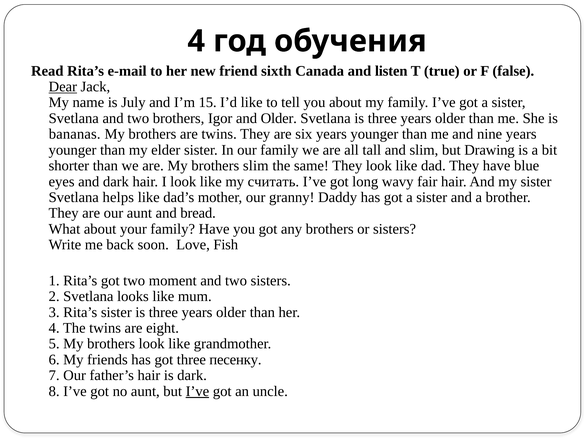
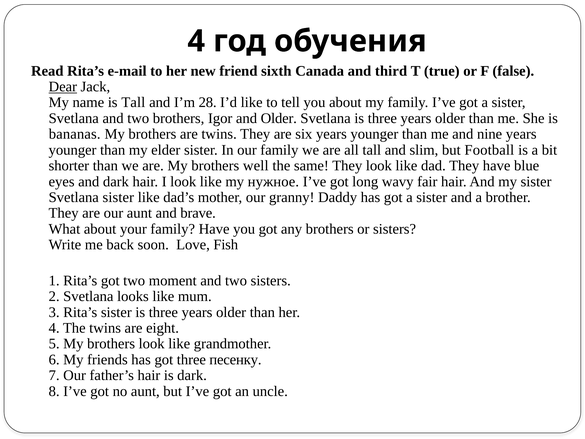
listen: listen -> third
is July: July -> Tall
15: 15 -> 28
Drawing: Drawing -> Football
brothers slim: slim -> well
считать: считать -> нужное
Svetlana helps: helps -> sister
bread: bread -> brave
I’ve at (197, 391) underline: present -> none
